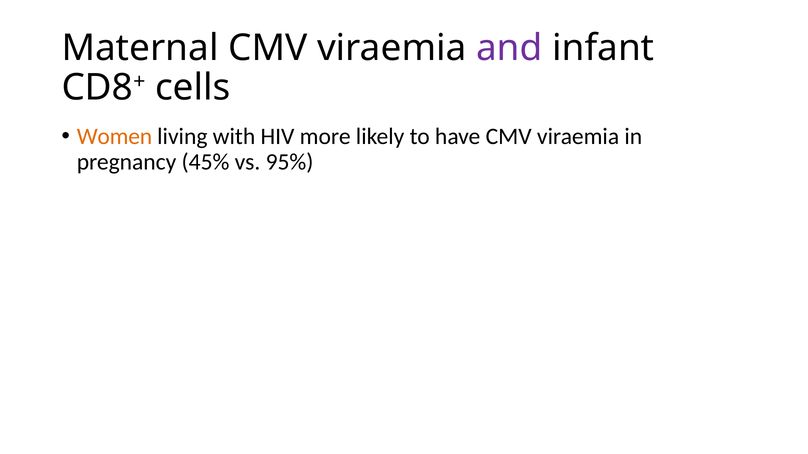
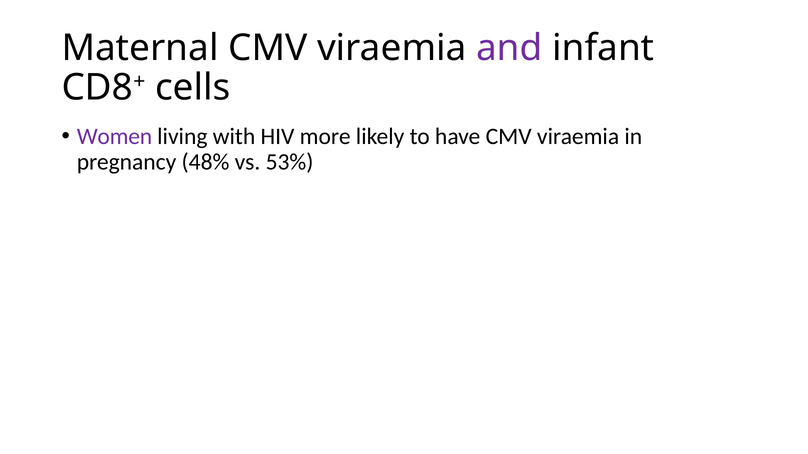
Women colour: orange -> purple
45%: 45% -> 48%
95%: 95% -> 53%
